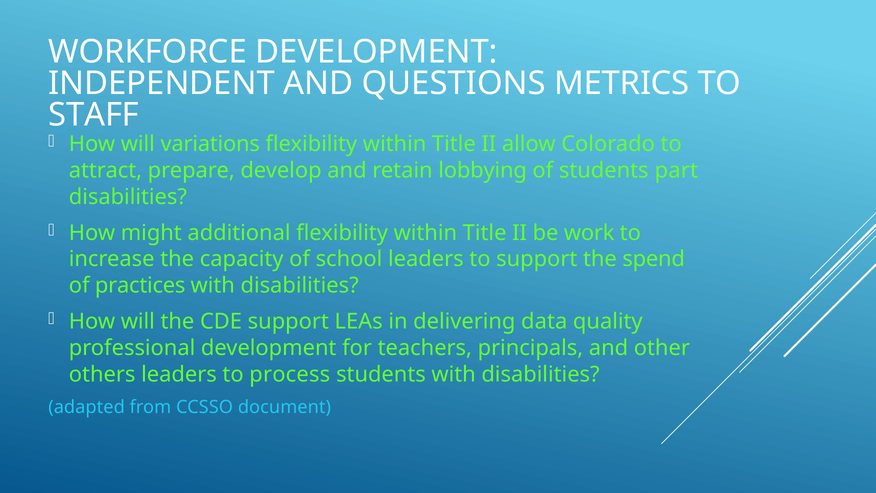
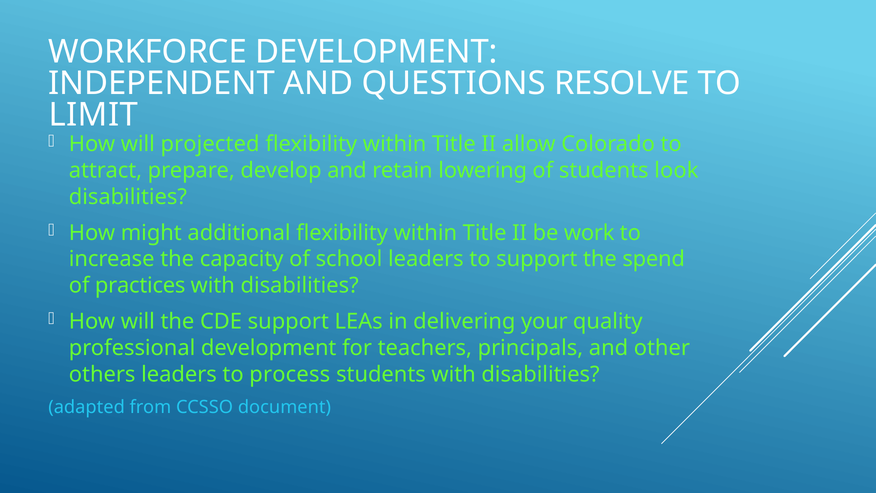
METRICS: METRICS -> RESOLVE
STAFF: STAFF -> LIMIT
variations: variations -> projected
lobbying: lobbying -> lowering
part: part -> look
data: data -> your
